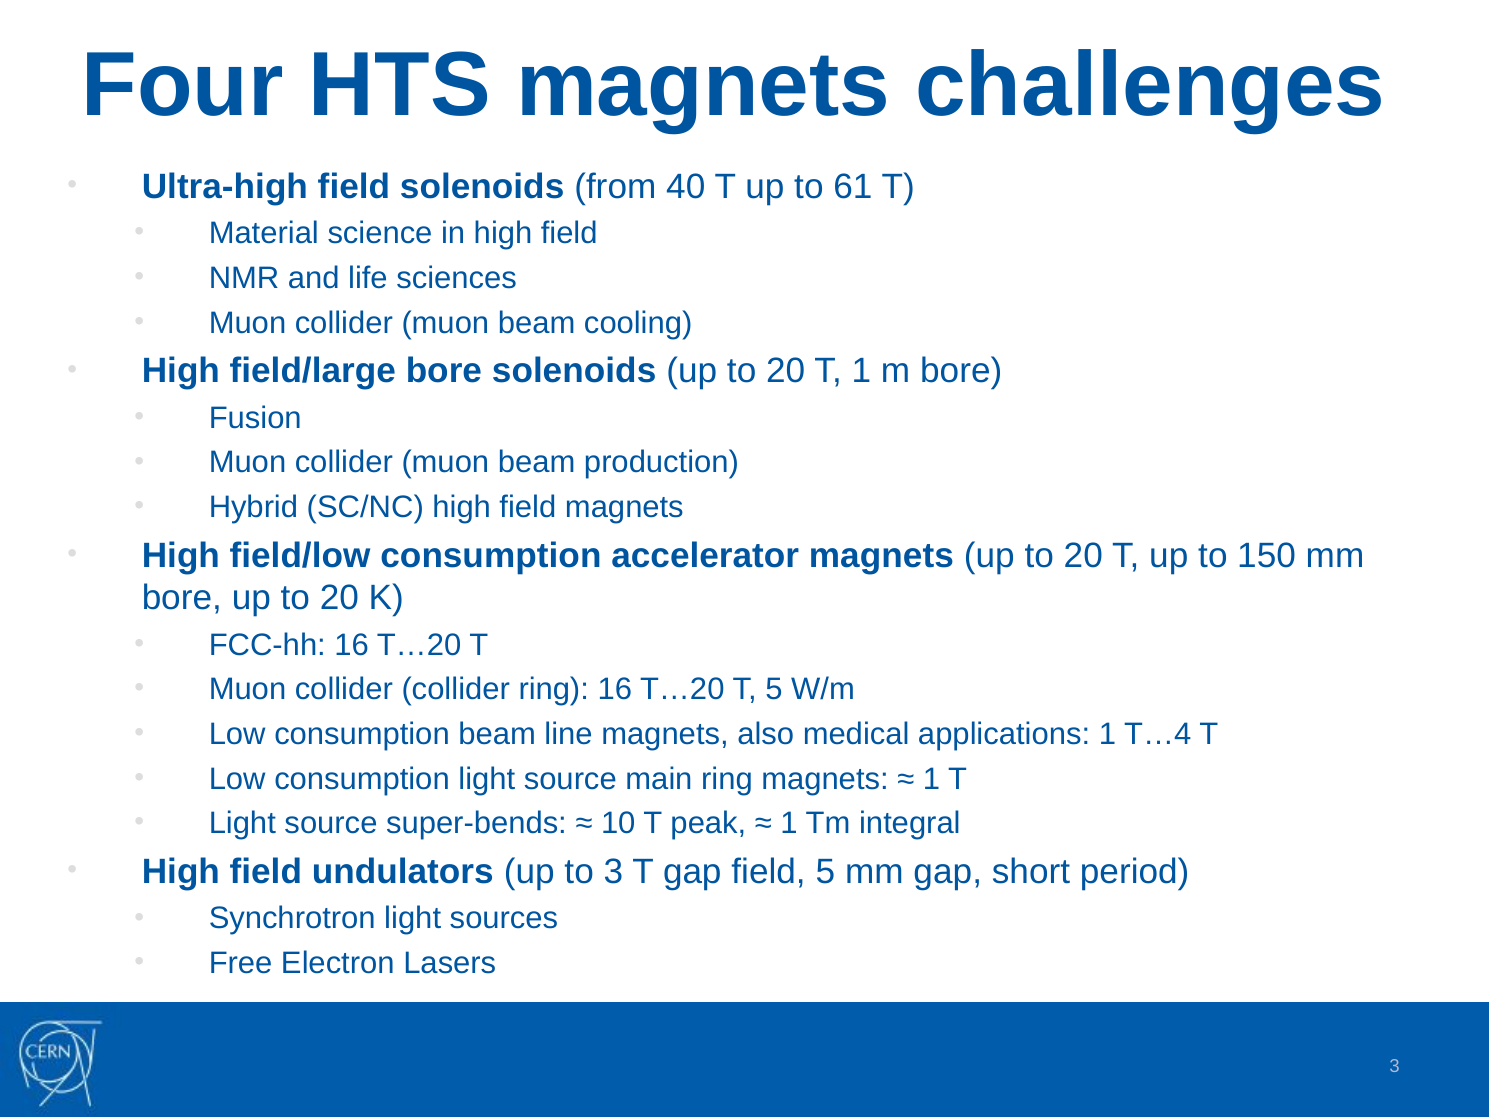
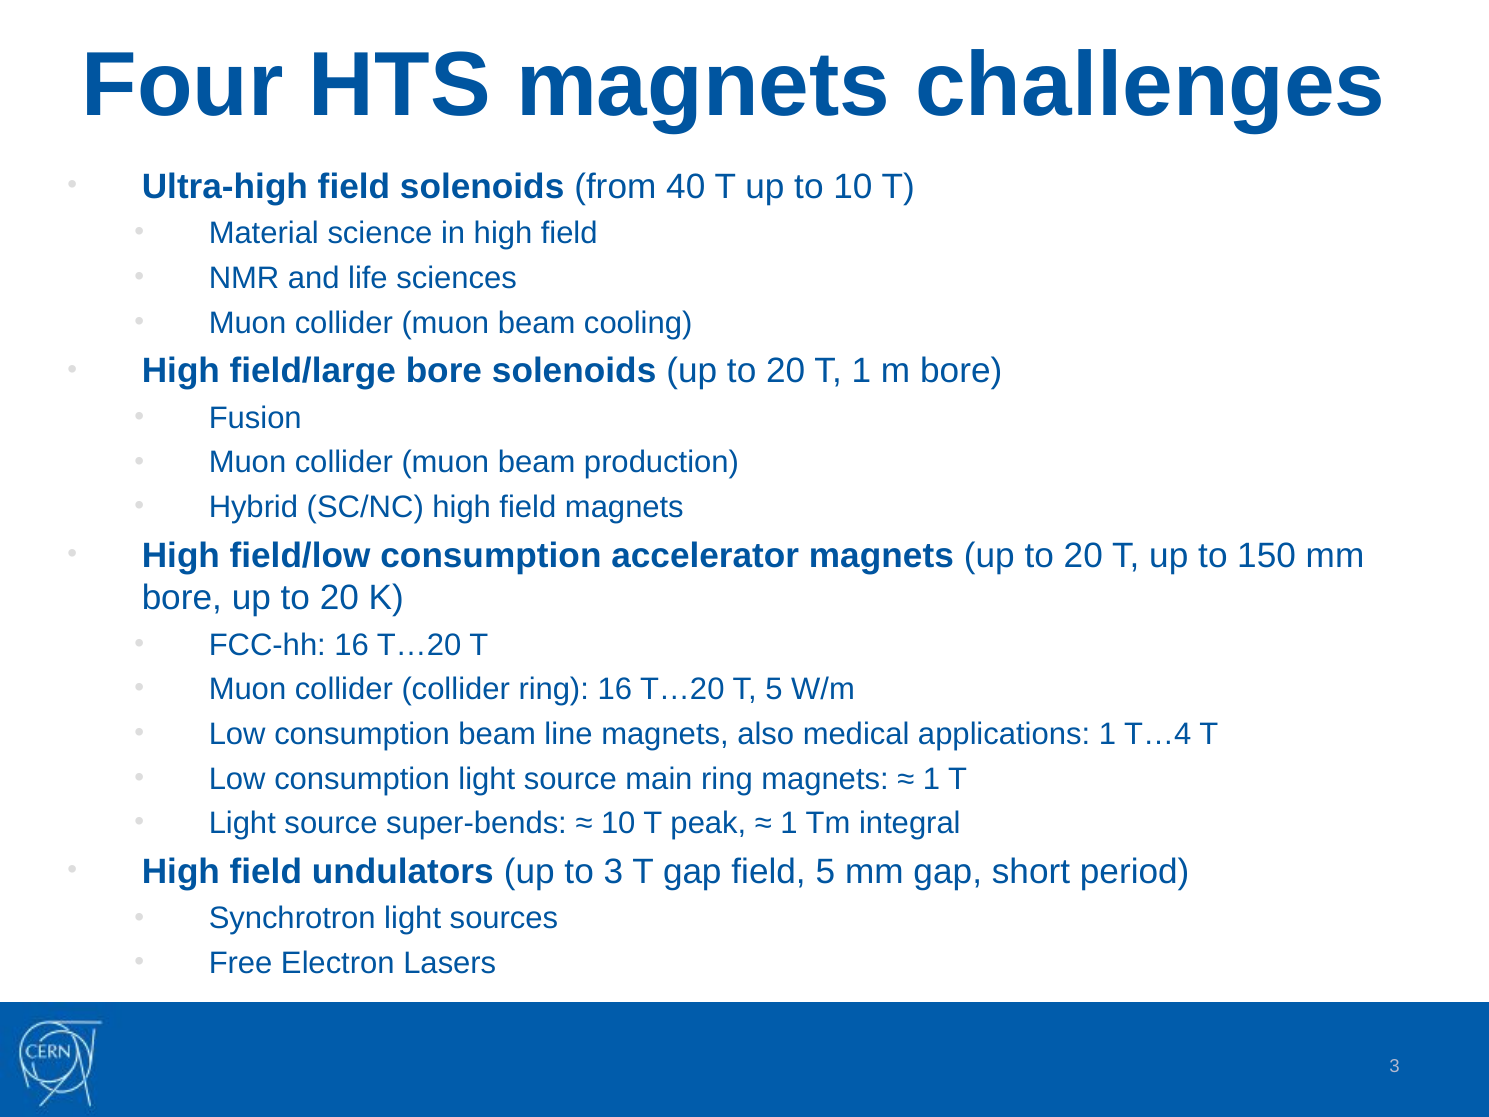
to 61: 61 -> 10
